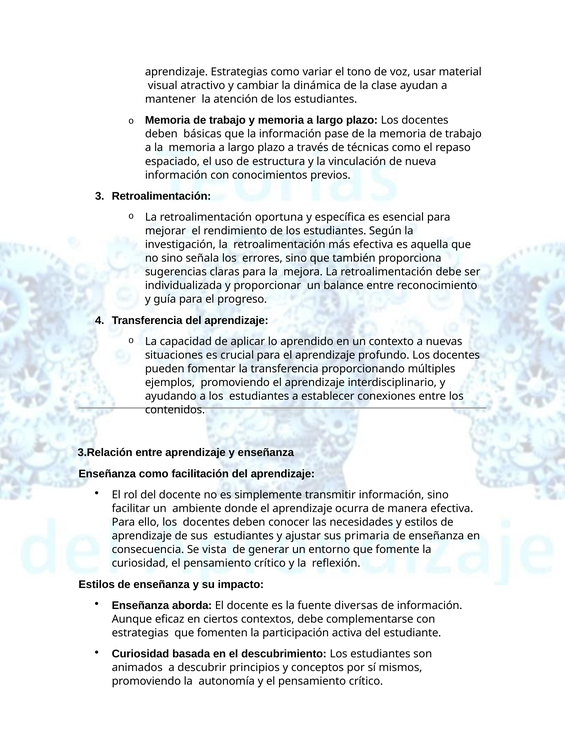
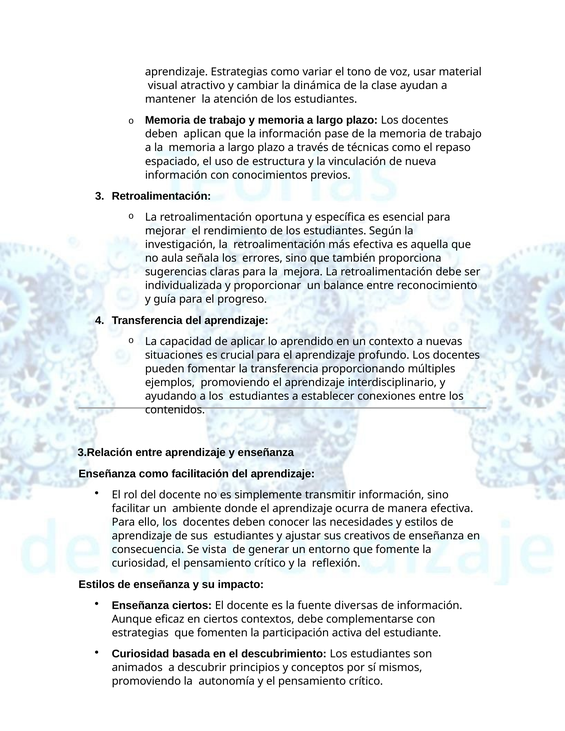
básicas: básicas -> aplican
no sino: sino -> aula
primaria: primaria -> creativos
Enseñanza aborda: aborda -> ciertos
